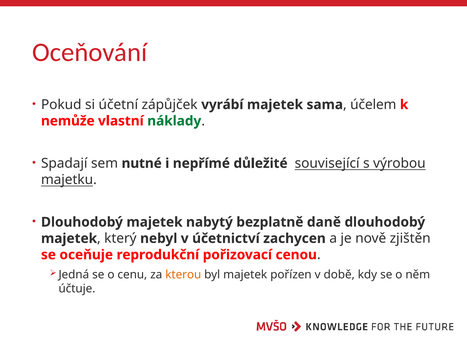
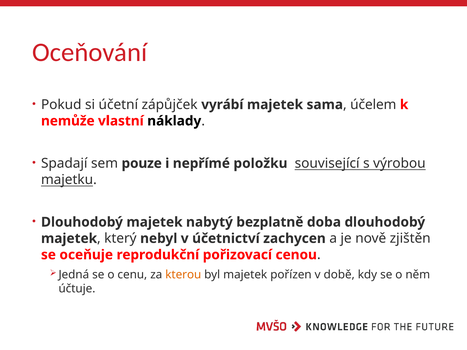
náklady colour: green -> black
nutné: nutné -> pouze
důležité: důležité -> položku
daně: daně -> doba
